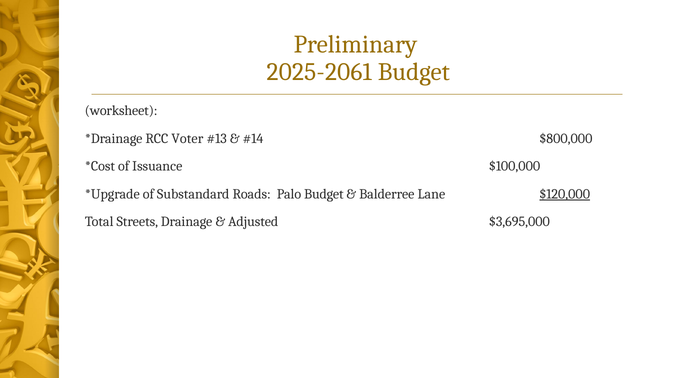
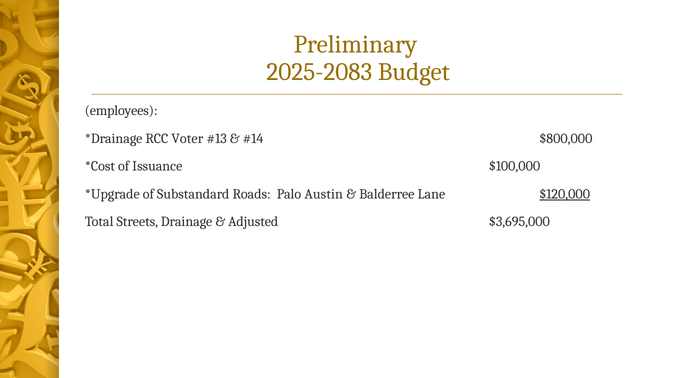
2025-2061: 2025-2061 -> 2025-2083
worksheet: worksheet -> employees
Palo Budget: Budget -> Austin
